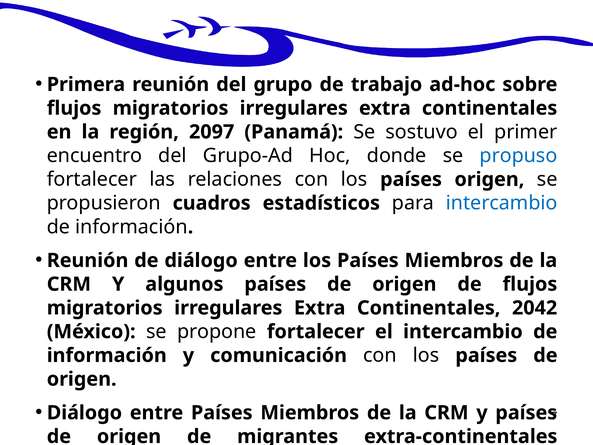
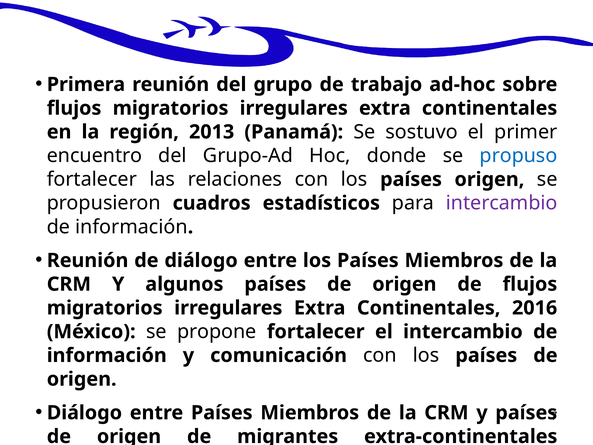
región 2097: 2097 -> 2013
intercambio at (502, 203) colour: blue -> purple
2042: 2042 -> 2016
